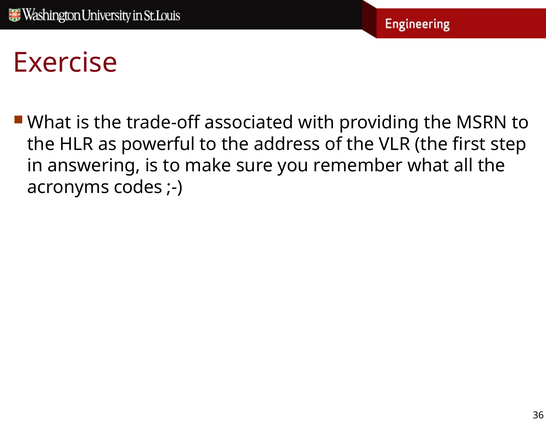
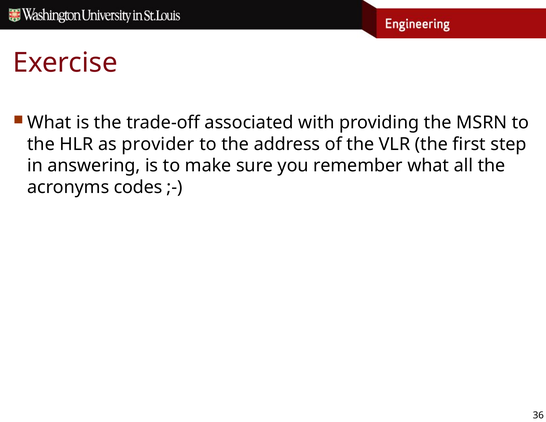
powerful: powerful -> provider
